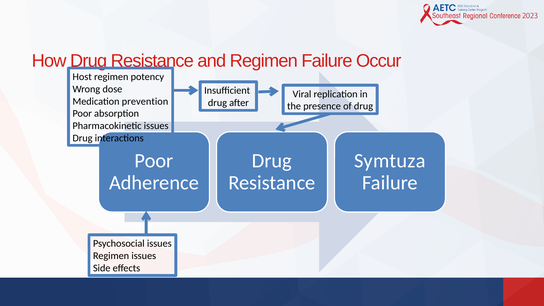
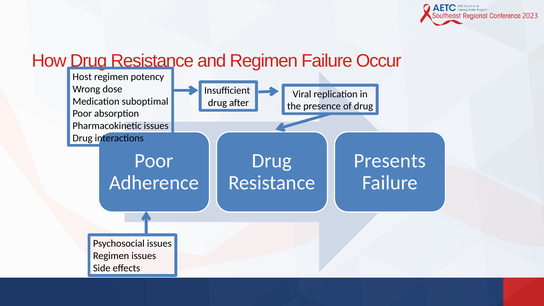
prevention: prevention -> suboptimal
Symtuza: Symtuza -> Presents
